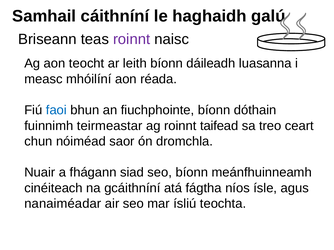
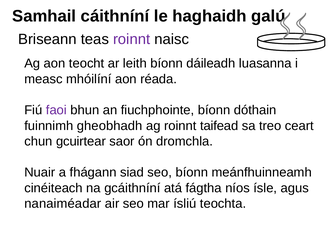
faoi colour: blue -> purple
teirmeastar: teirmeastar -> gheobhadh
nóiméad: nóiméad -> gcuirtear
